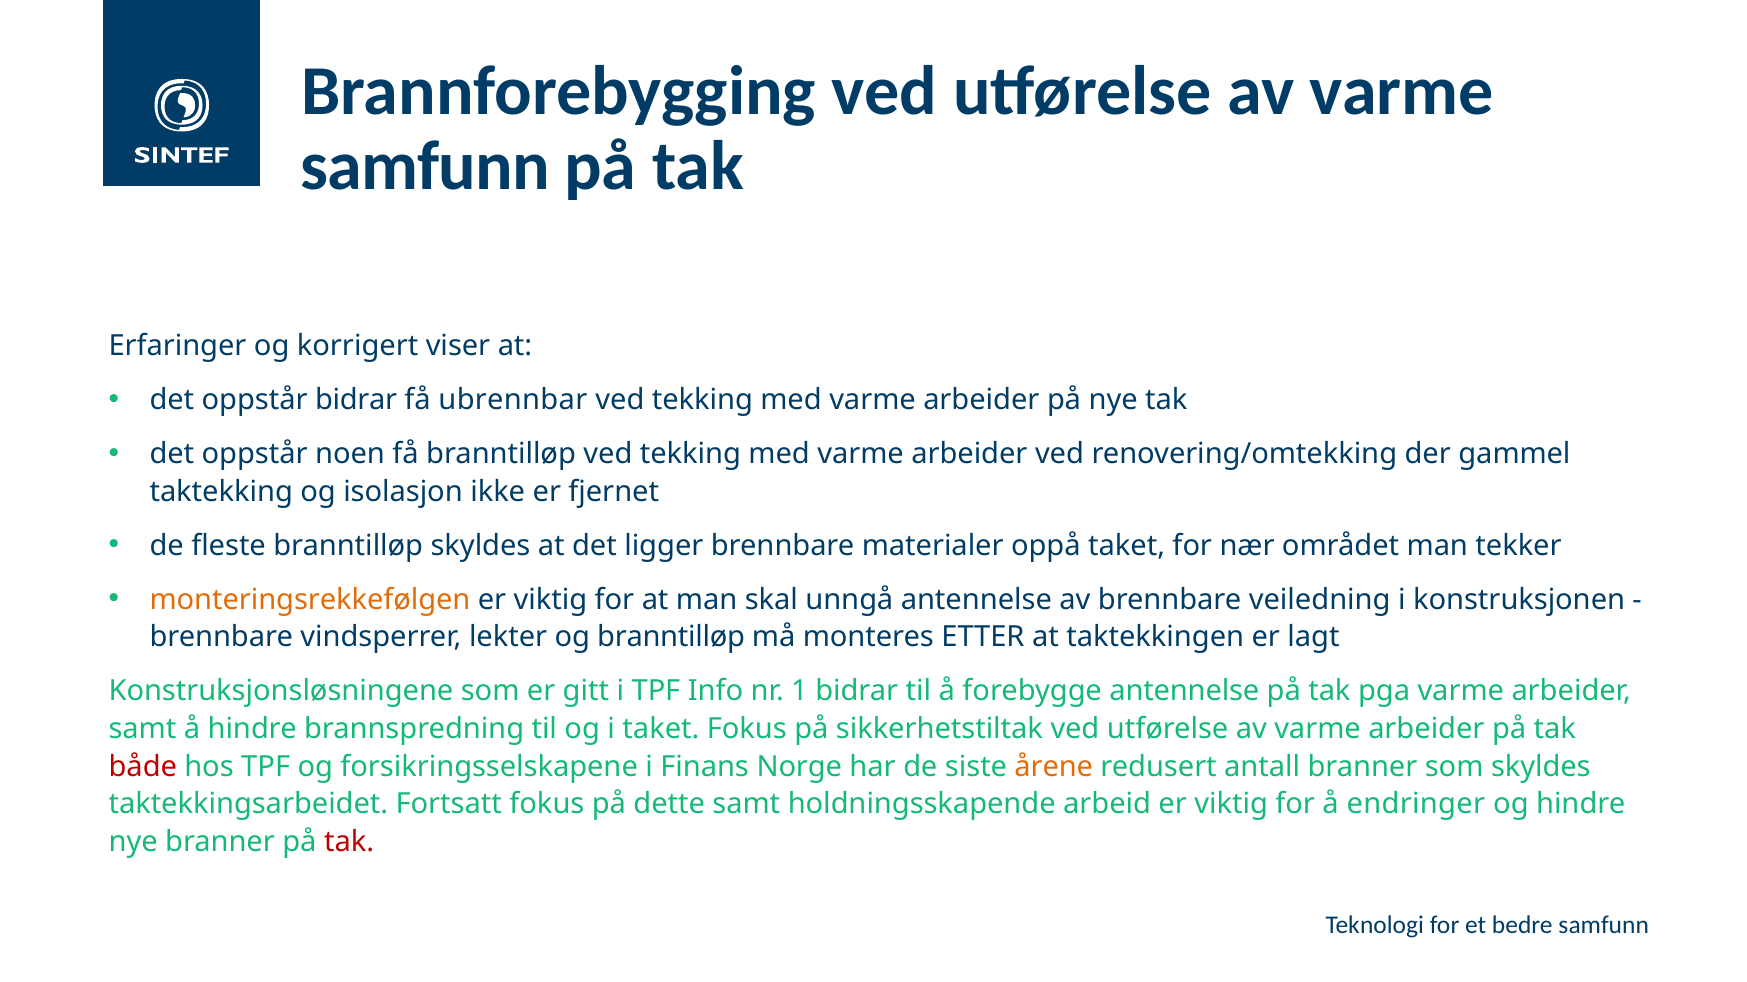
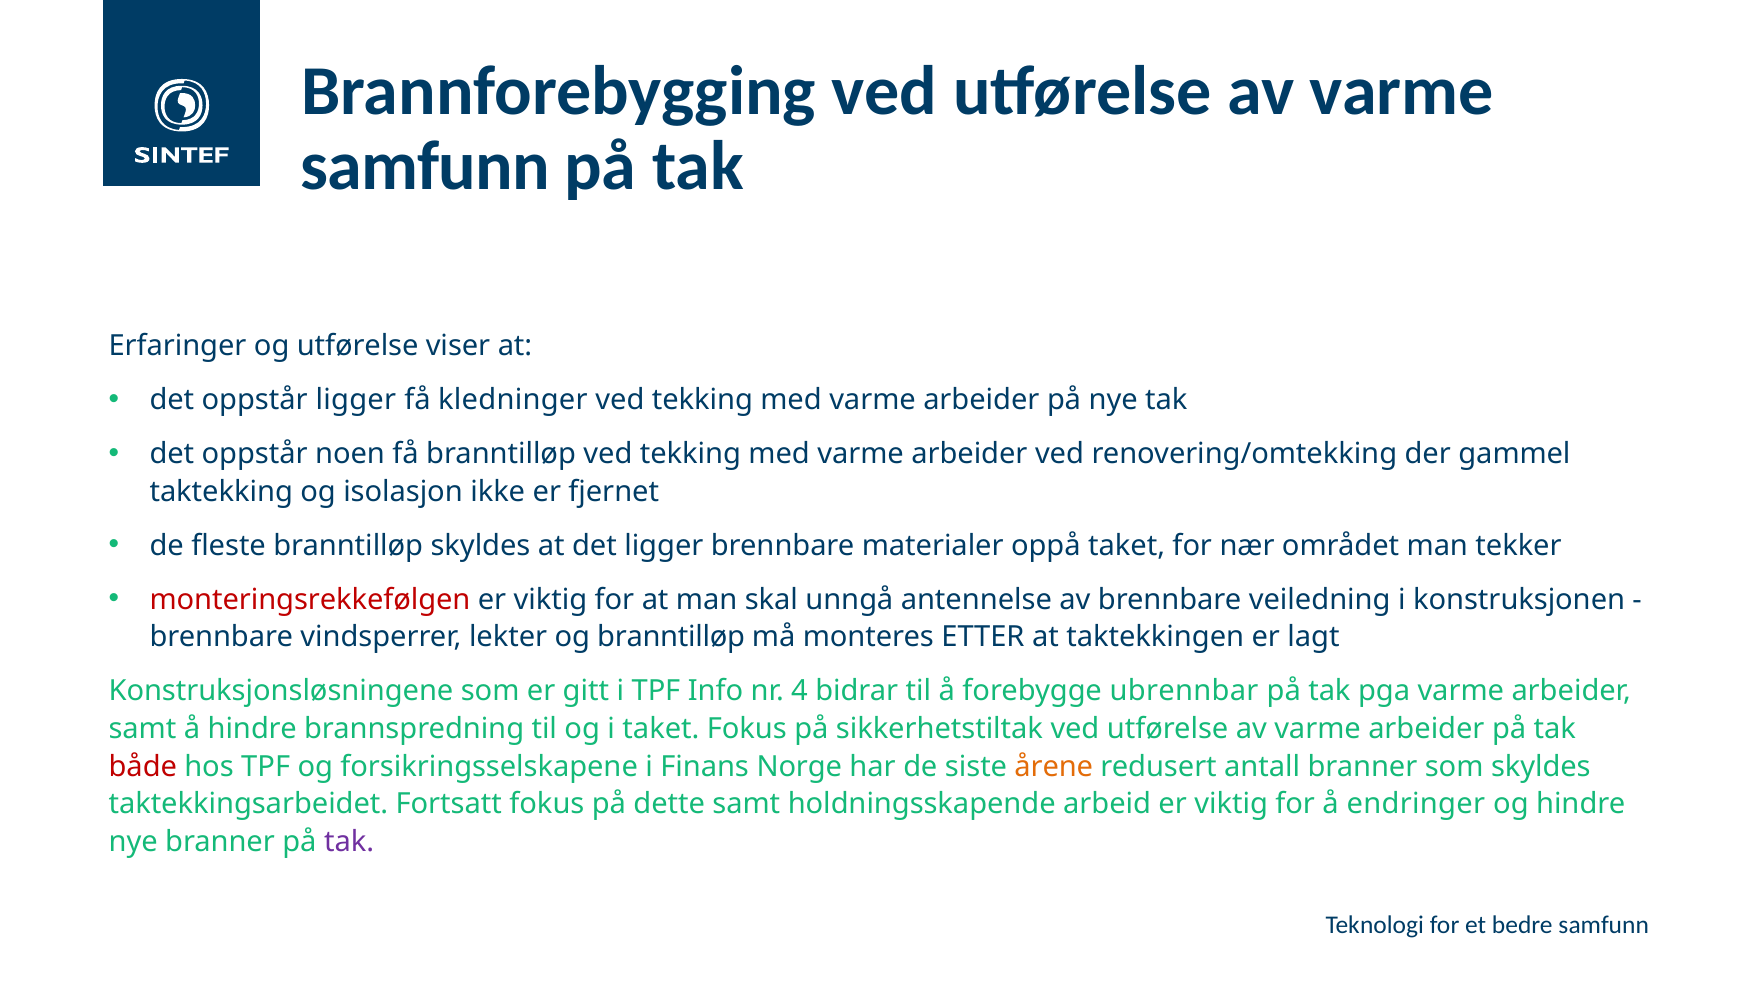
og korrigert: korrigert -> utførelse
oppstår bidrar: bidrar -> ligger
ubrennbar: ubrennbar -> kledninger
monteringsrekkefølgen colour: orange -> red
1: 1 -> 4
forebygge antennelse: antennelse -> ubrennbar
tak at (349, 843) colour: red -> purple
